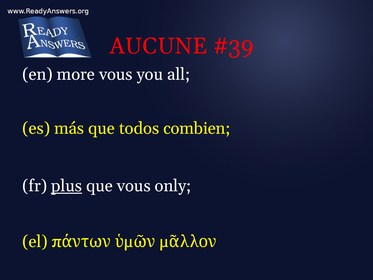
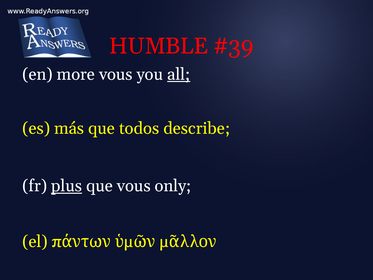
AUCUNE: AUCUNE -> HUMBLE
all underline: none -> present
combien: combien -> describe
